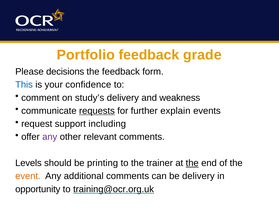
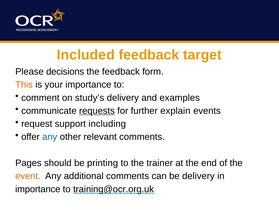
Portfolio: Portfolio -> Included
grade: grade -> target
This colour: blue -> orange
your confidence: confidence -> importance
weakness: weakness -> examples
any at (50, 136) colour: purple -> blue
Levels: Levels -> Pages
the at (192, 162) underline: present -> none
opportunity at (38, 188): opportunity -> importance
